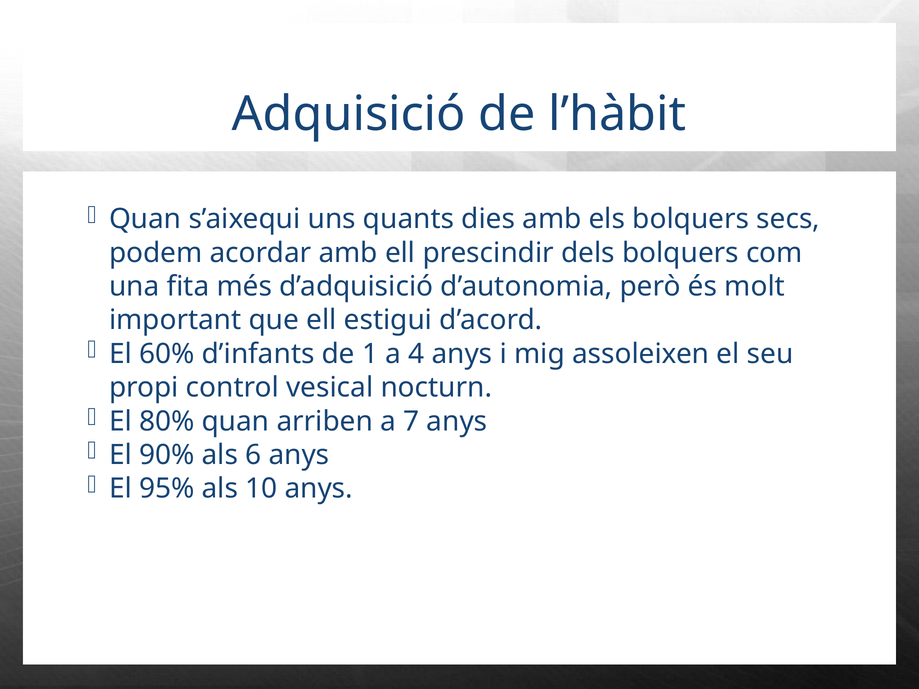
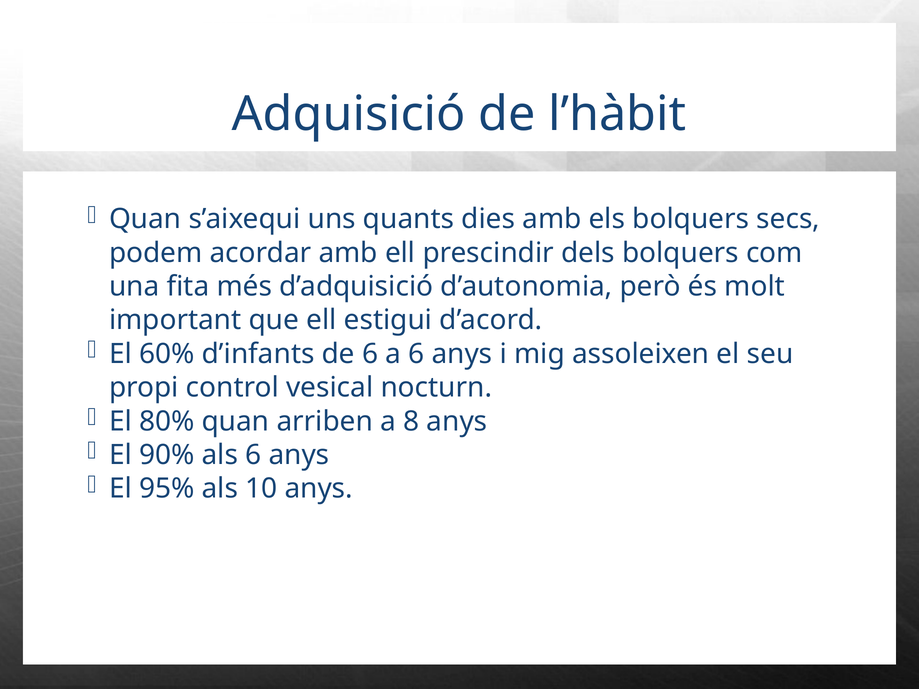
de 1: 1 -> 6
a 4: 4 -> 6
7: 7 -> 8
